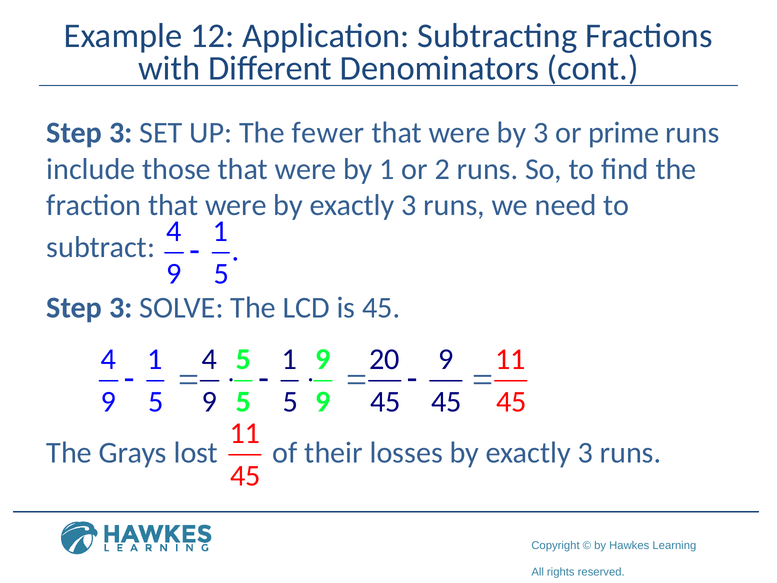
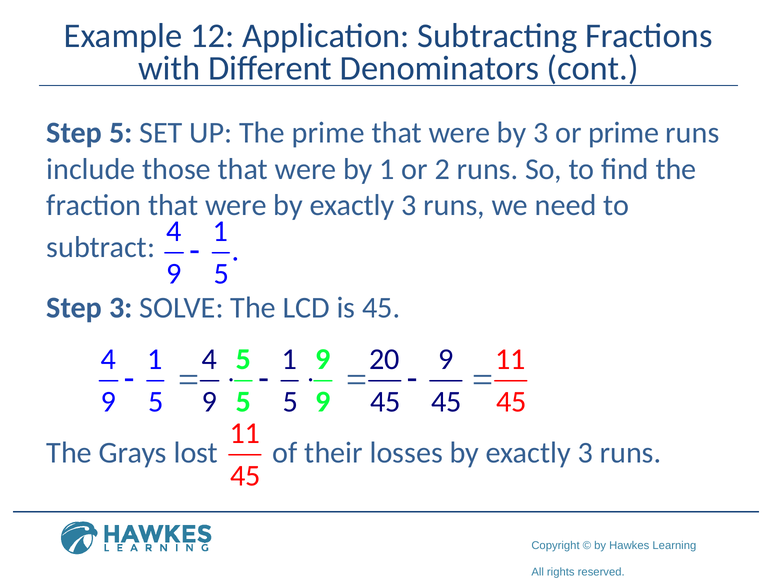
3 at (121, 133): 3 -> 5
The fewer: fewer -> prime
